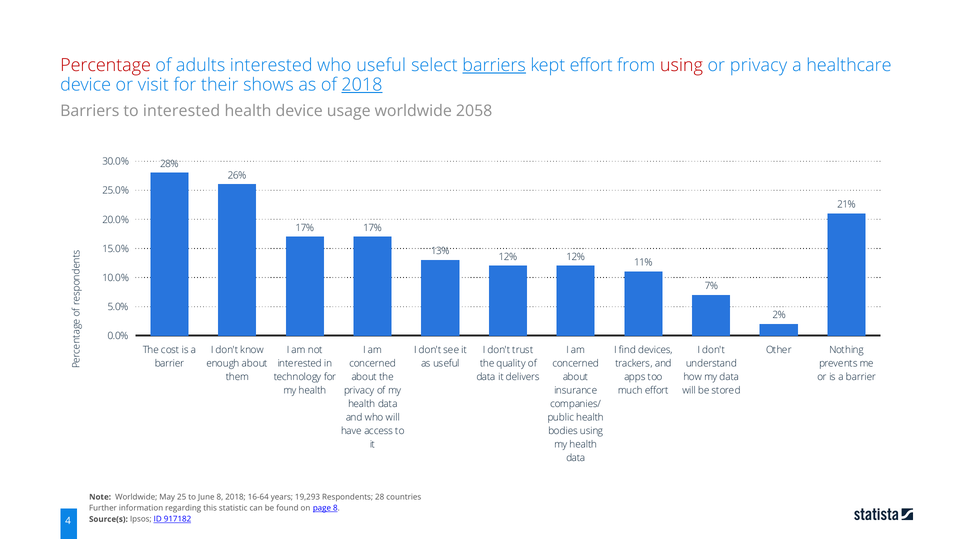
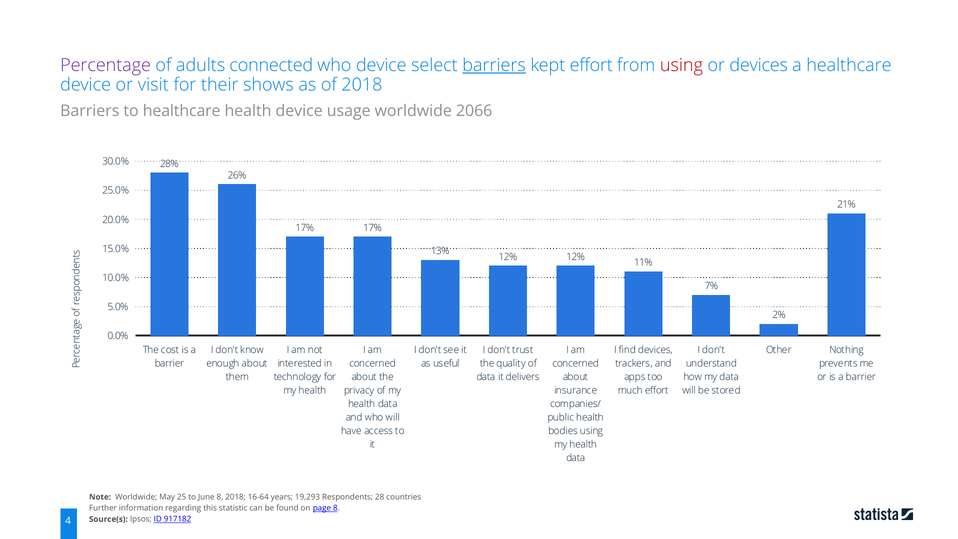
Percentage colour: red -> purple
adults interested: interested -> connected
who useful: useful -> device
or privacy: privacy -> devices
2018 at (362, 85) underline: present -> none
to interested: interested -> healthcare
2058: 2058 -> 2066
